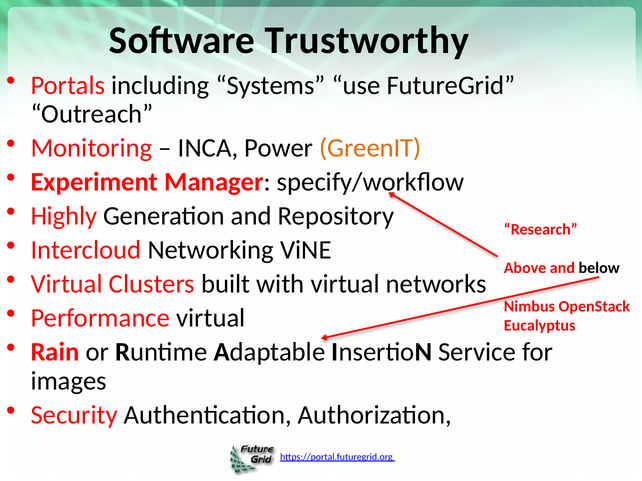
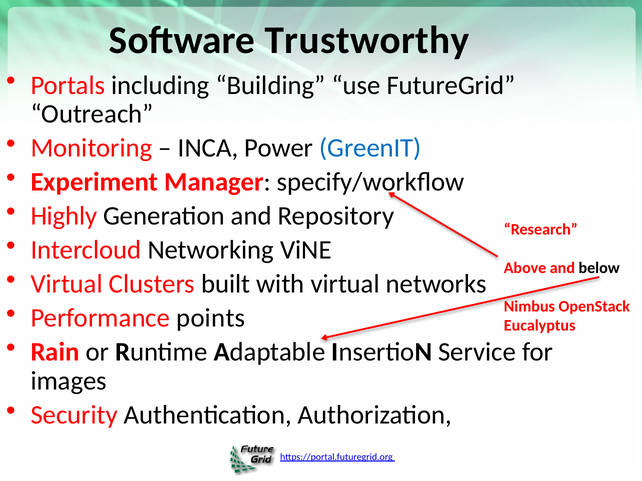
Systems: Systems -> Building
GreenIT colour: orange -> blue
Performance virtual: virtual -> points
